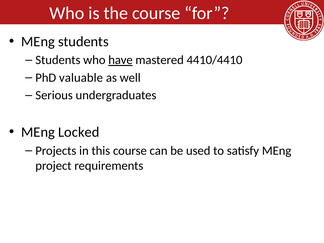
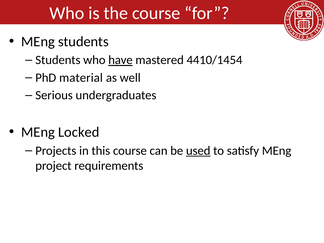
4410/4410: 4410/4410 -> 4410/1454
valuable: valuable -> material
used underline: none -> present
